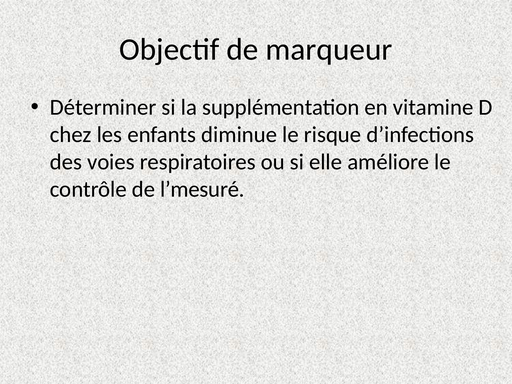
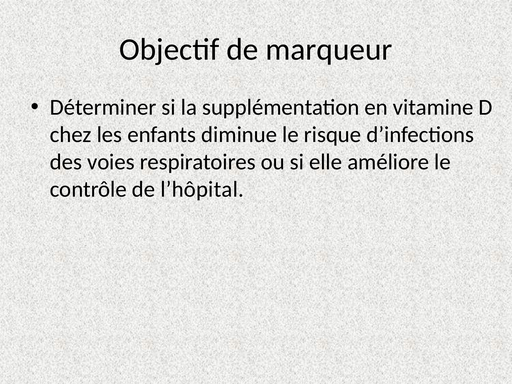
l’mesuré: l’mesuré -> l’hôpital
